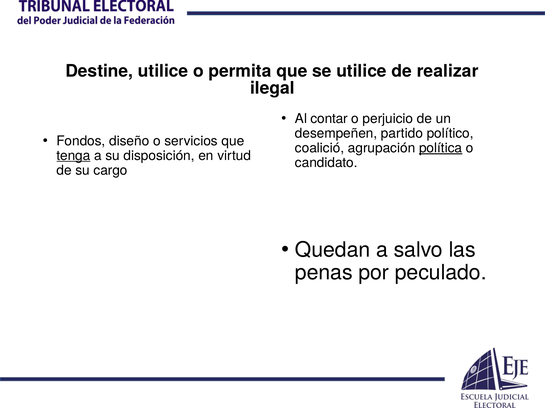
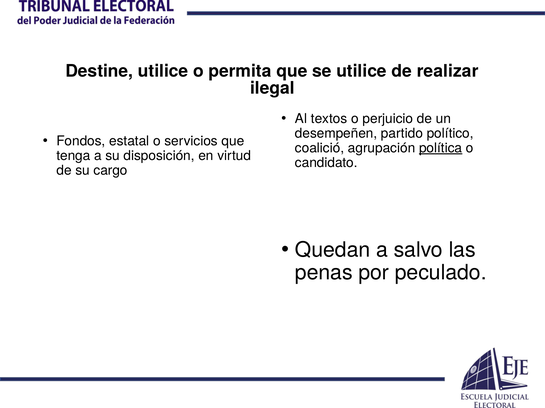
contar: contar -> textos
diseño: diseño -> estatal
tenga underline: present -> none
